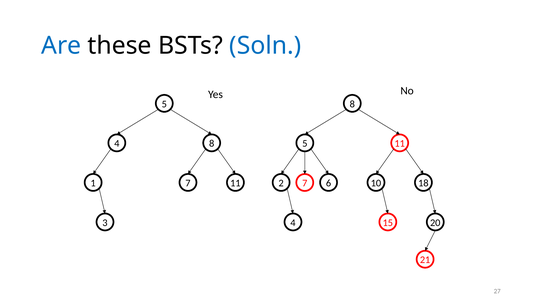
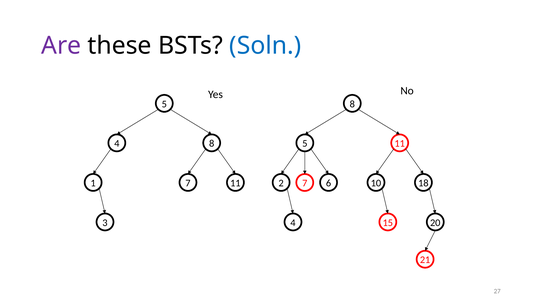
Are colour: blue -> purple
